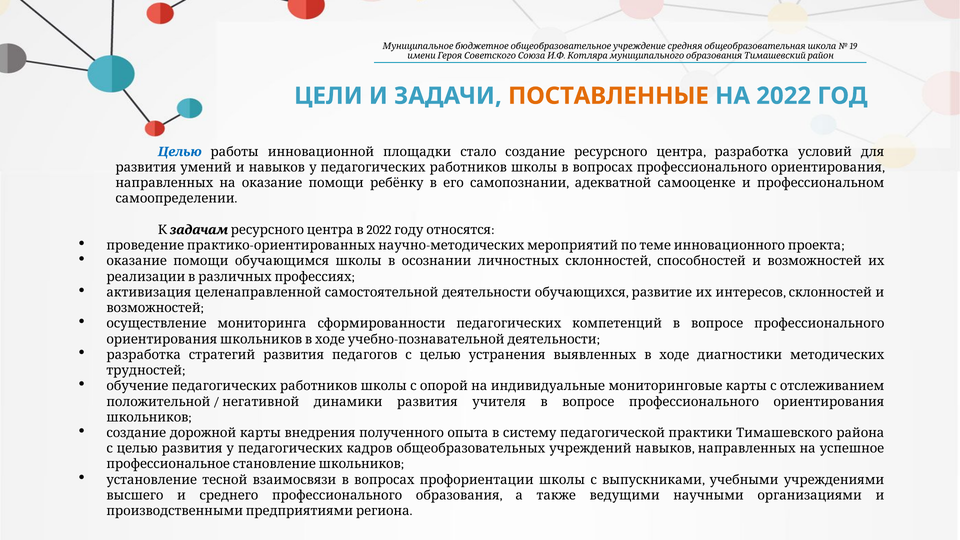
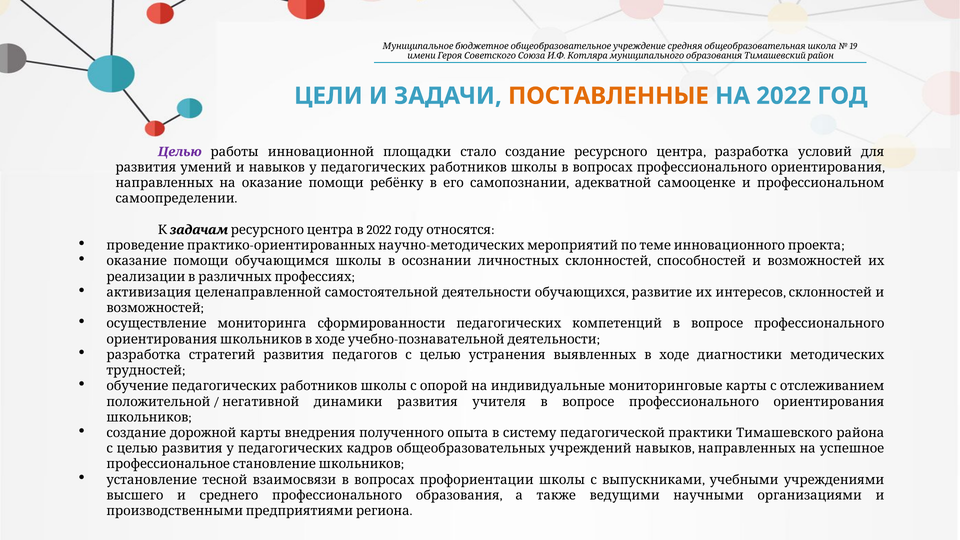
Целью at (180, 152) colour: blue -> purple
